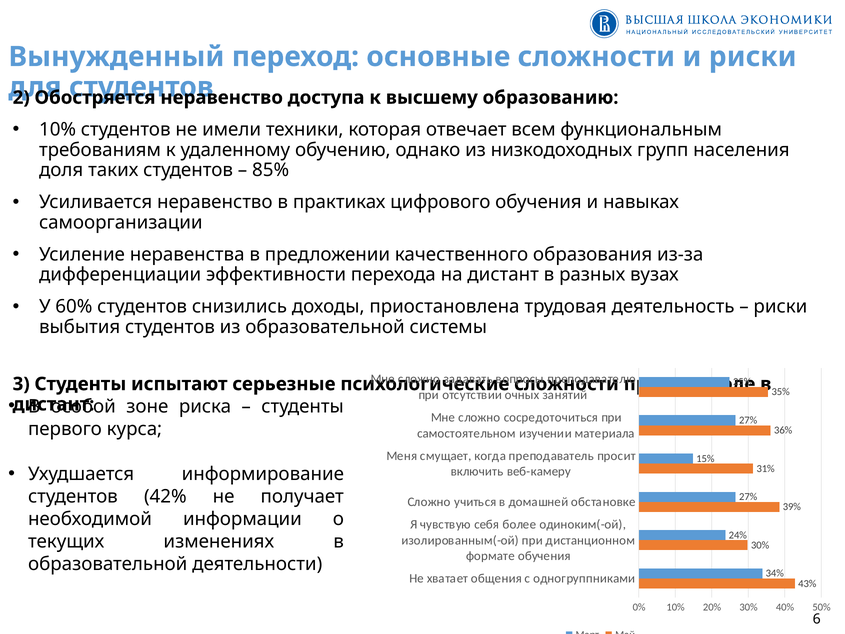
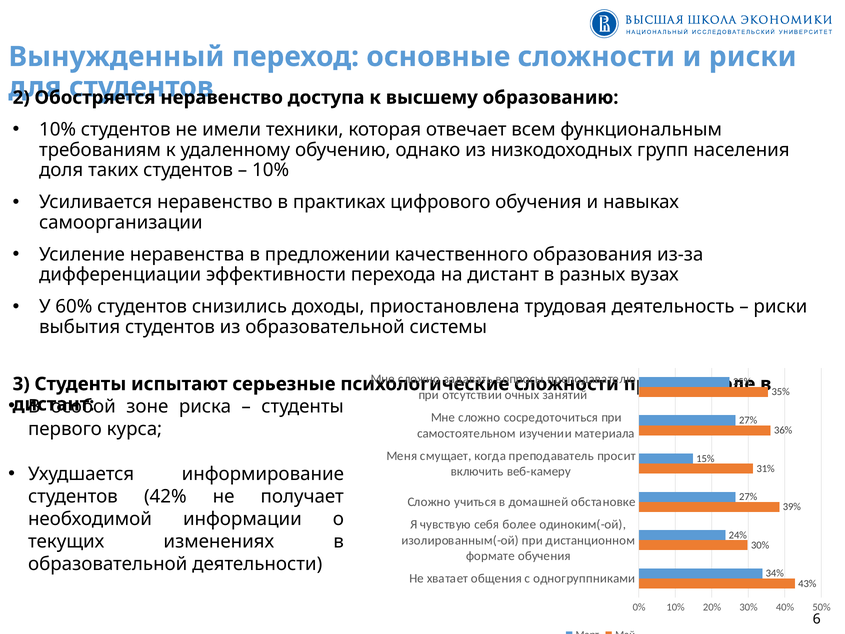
85% at (271, 170): 85% -> 10%
